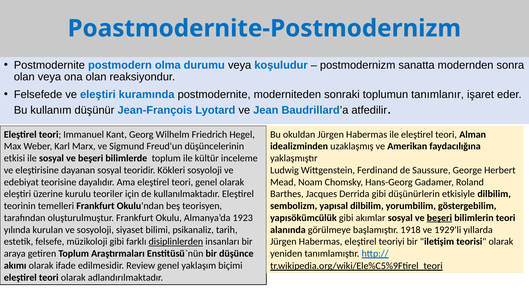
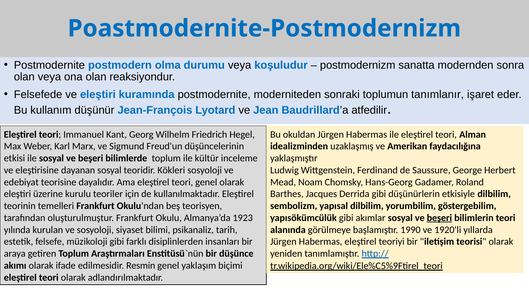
1918: 1918 -> 1990
1929'li: 1929'li -> 1920'li
disiplinlerden underline: present -> none
Review: Review -> Resmin
